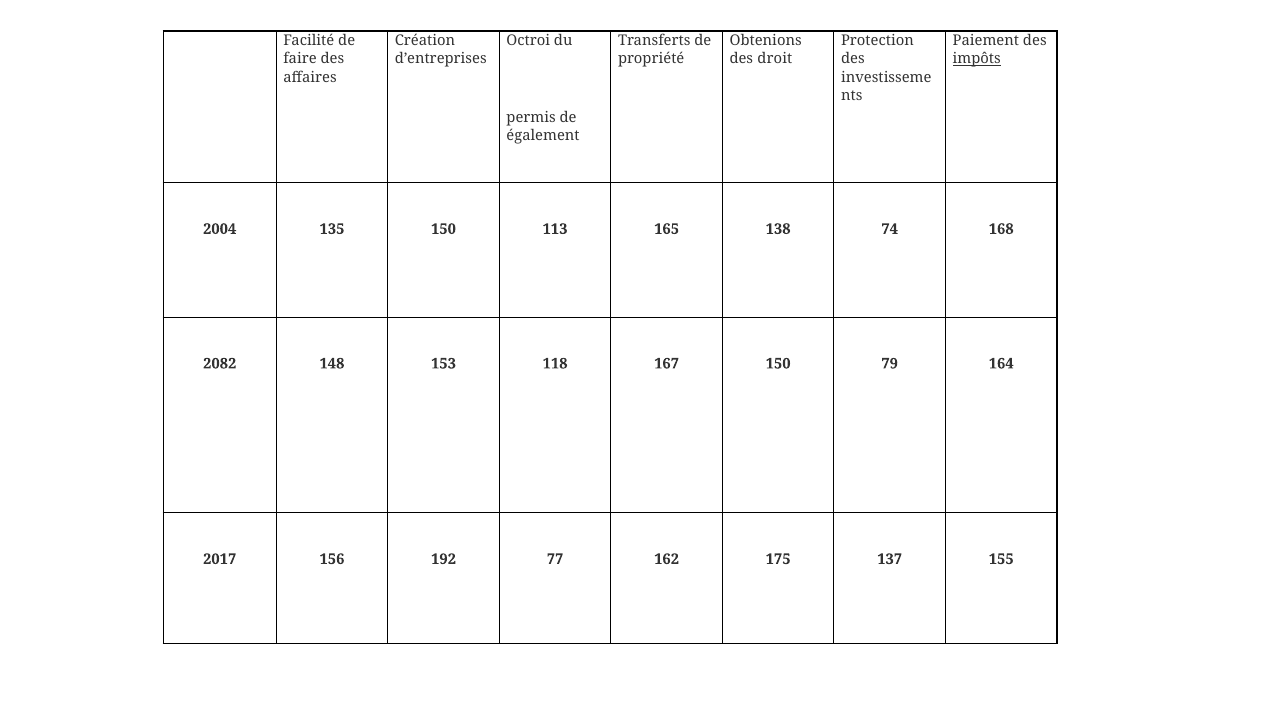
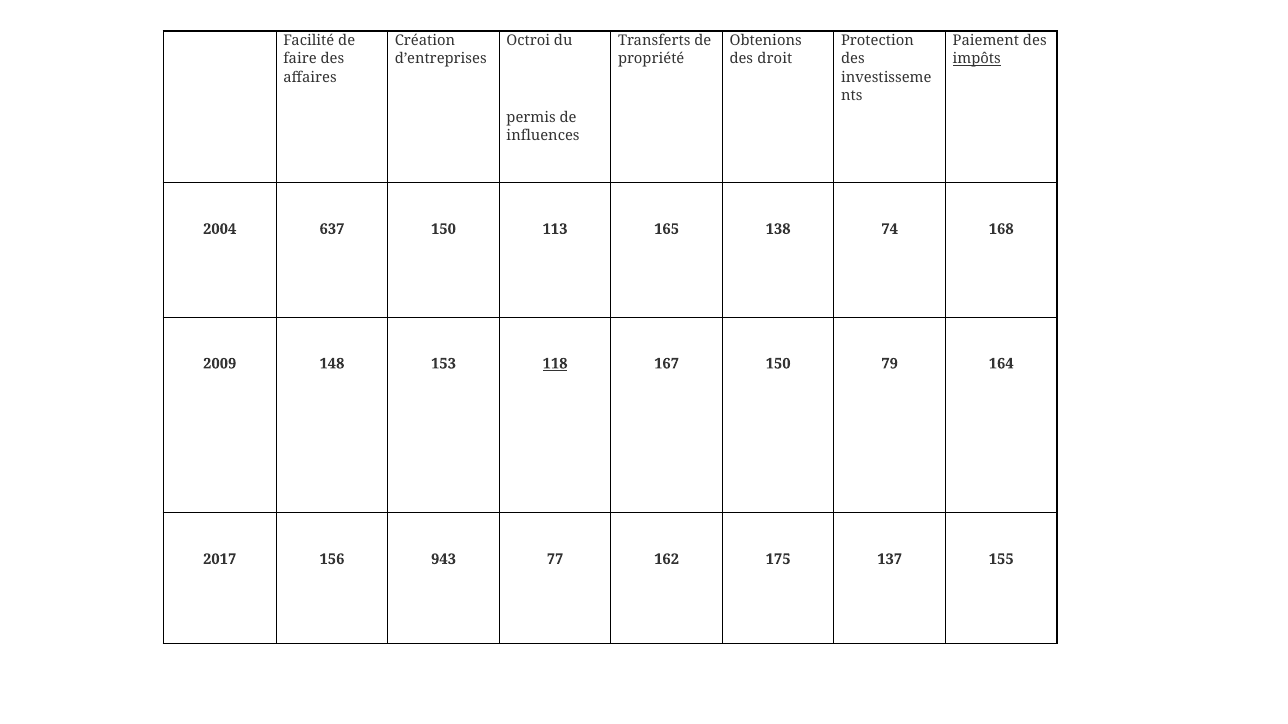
également: également -> influences
135: 135 -> 637
2082: 2082 -> 2009
118 underline: none -> present
192: 192 -> 943
